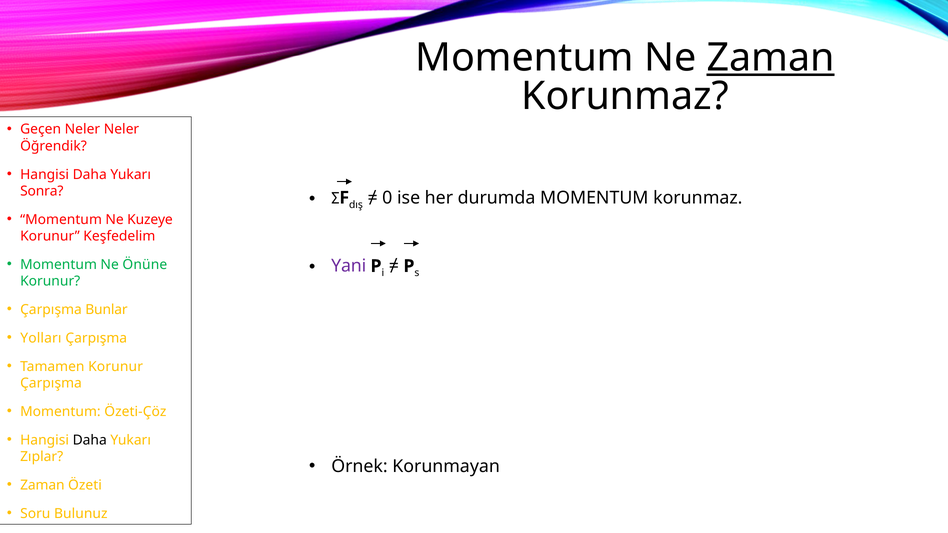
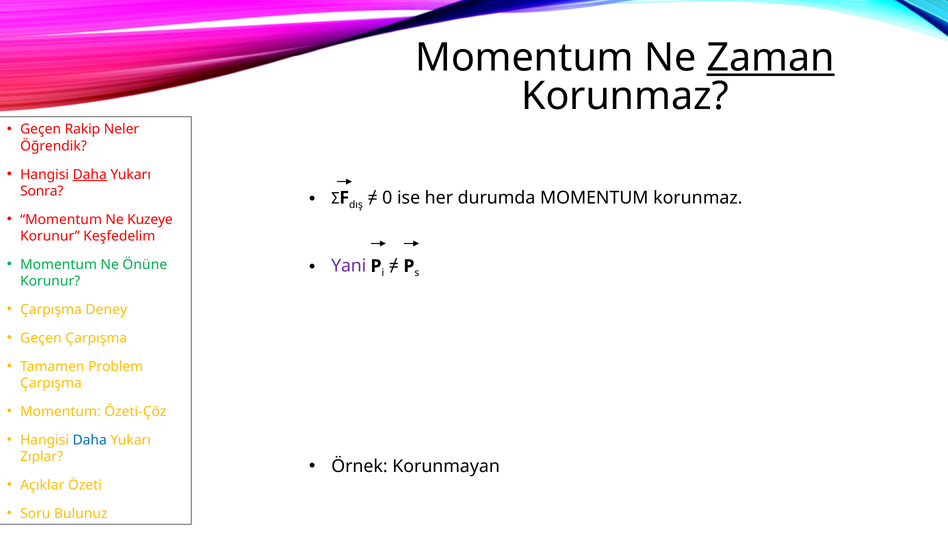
Geçen Neler: Neler -> Rakip
Daha at (90, 175) underline: none -> present
Bunlar: Bunlar -> Deney
Yolları at (41, 338): Yolları -> Geçen
Tamamen Korunur: Korunur -> Problem
Daha at (90, 440) colour: black -> blue
Zaman at (42, 485): Zaman -> Açıklar
